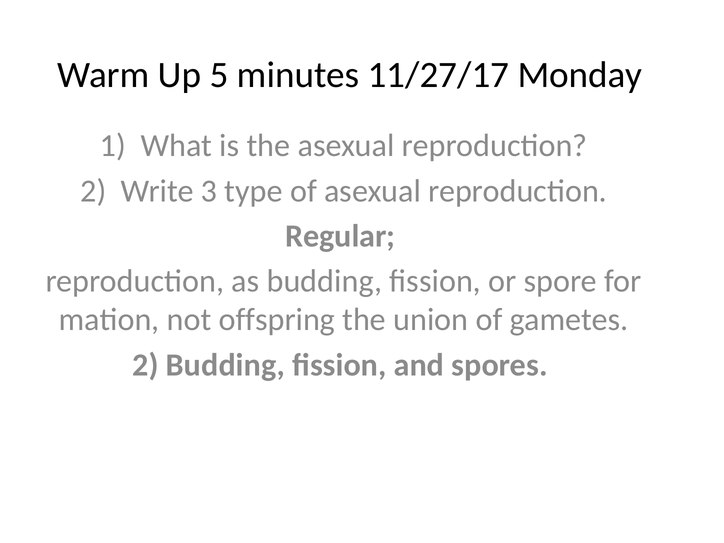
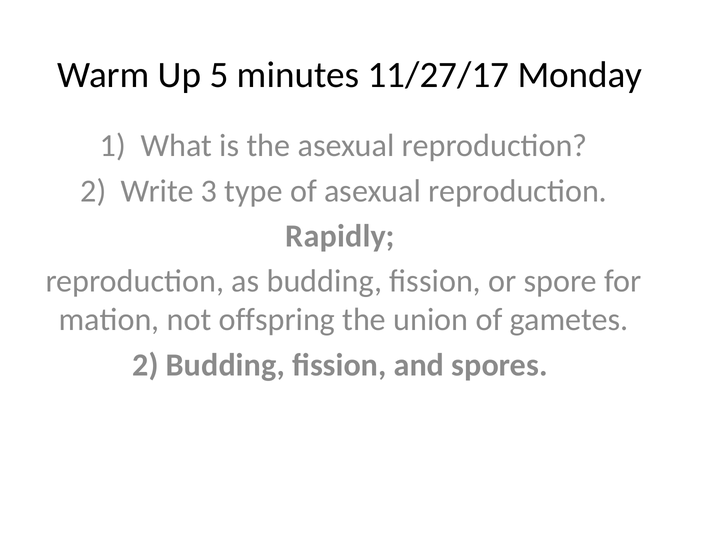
Regular: Regular -> Rapidly
